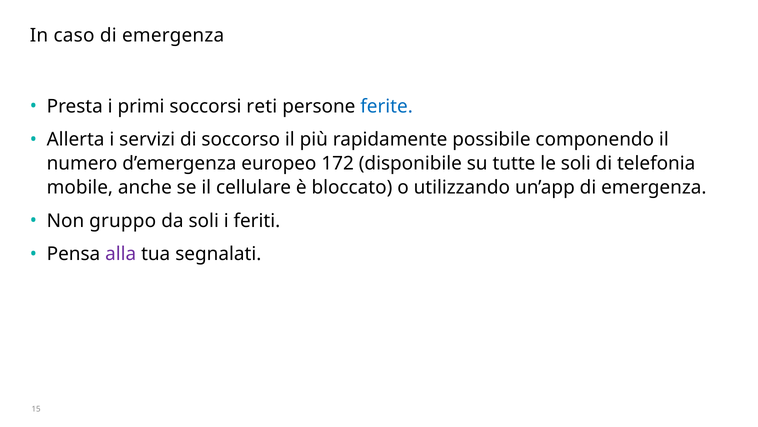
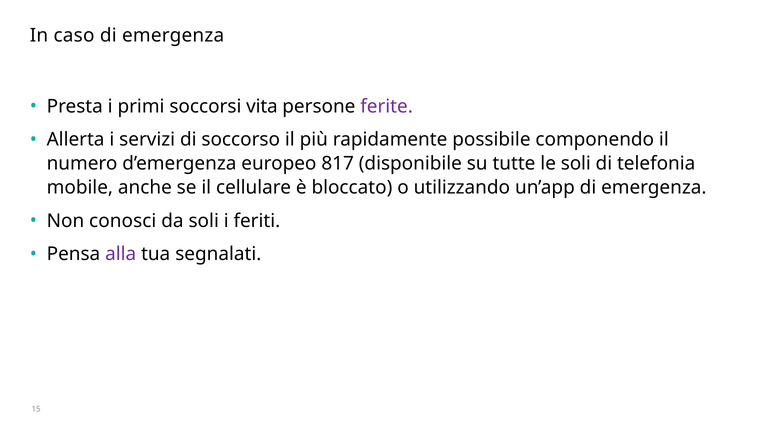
reti: reti -> vita
ferite colour: blue -> purple
172: 172 -> 817
gruppo: gruppo -> conosci
